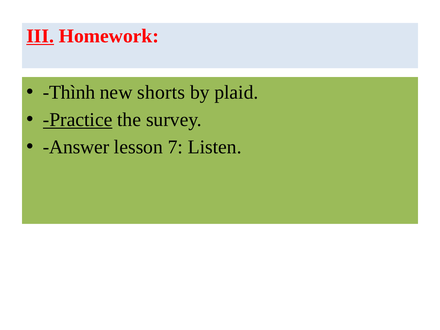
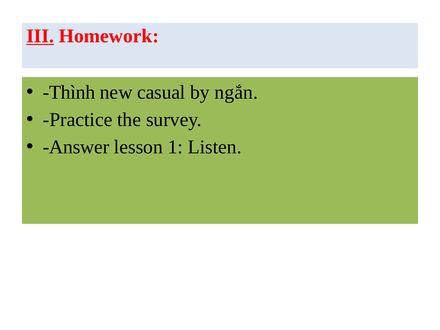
shorts: shorts -> casual
plaid: plaid -> ngắn
Practice underline: present -> none
7: 7 -> 1
